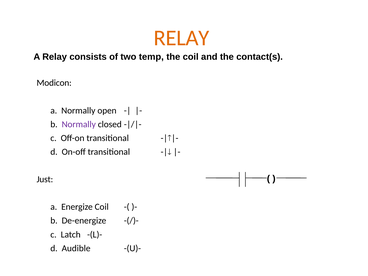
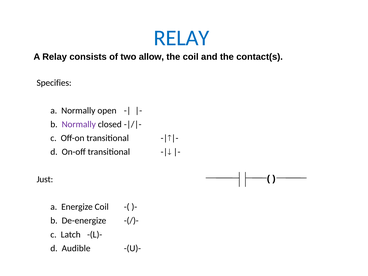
RELAY at (182, 38) colour: orange -> blue
temp: temp -> allow
Modicon: Modicon -> Specifies
